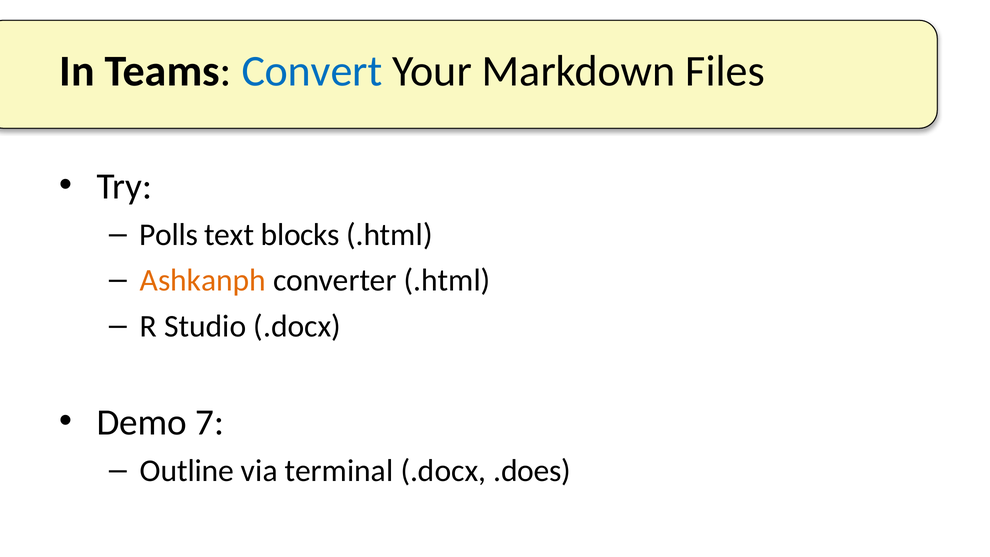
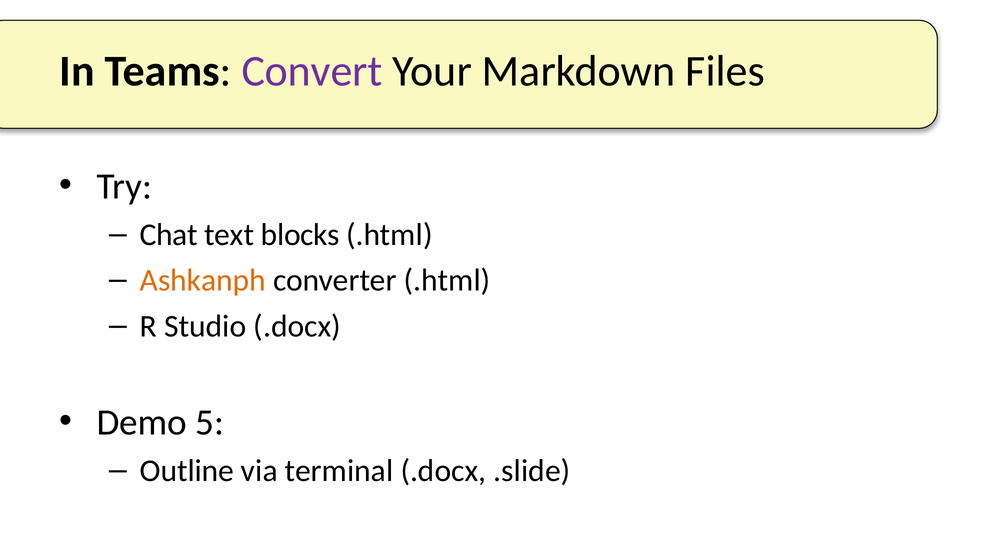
Convert colour: blue -> purple
Polls: Polls -> Chat
7: 7 -> 5
.does: .does -> .slide
